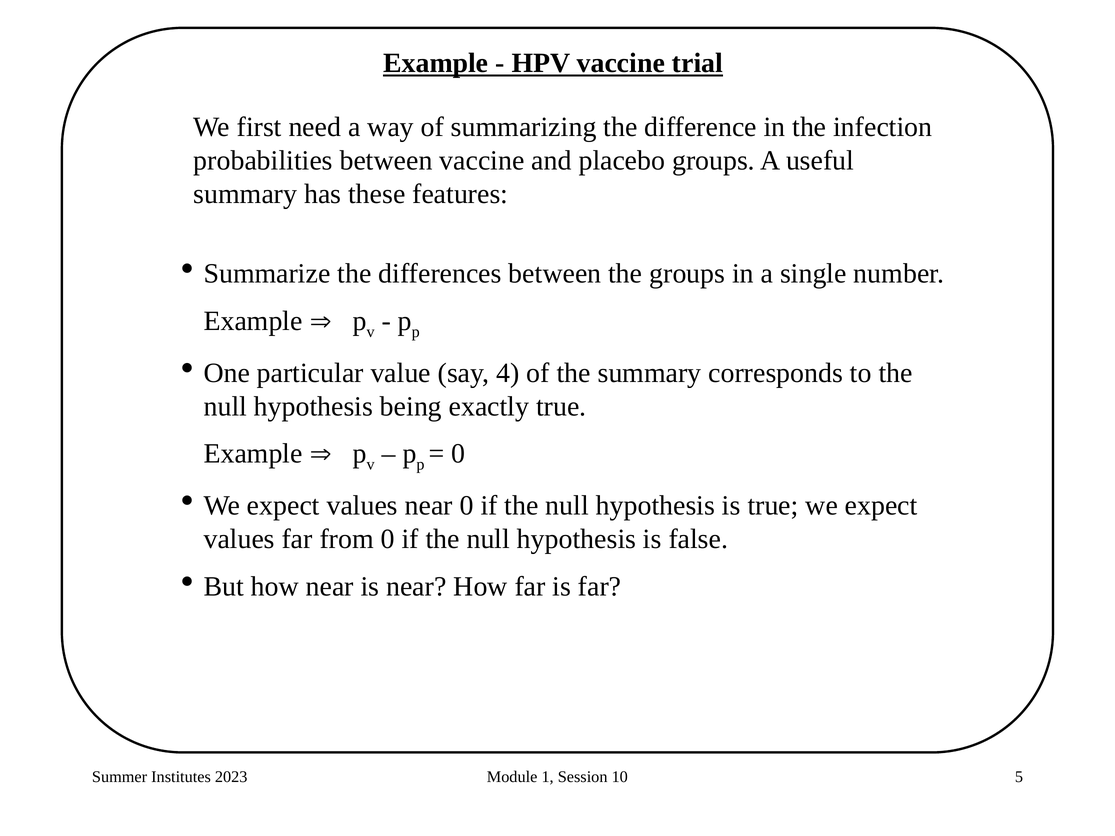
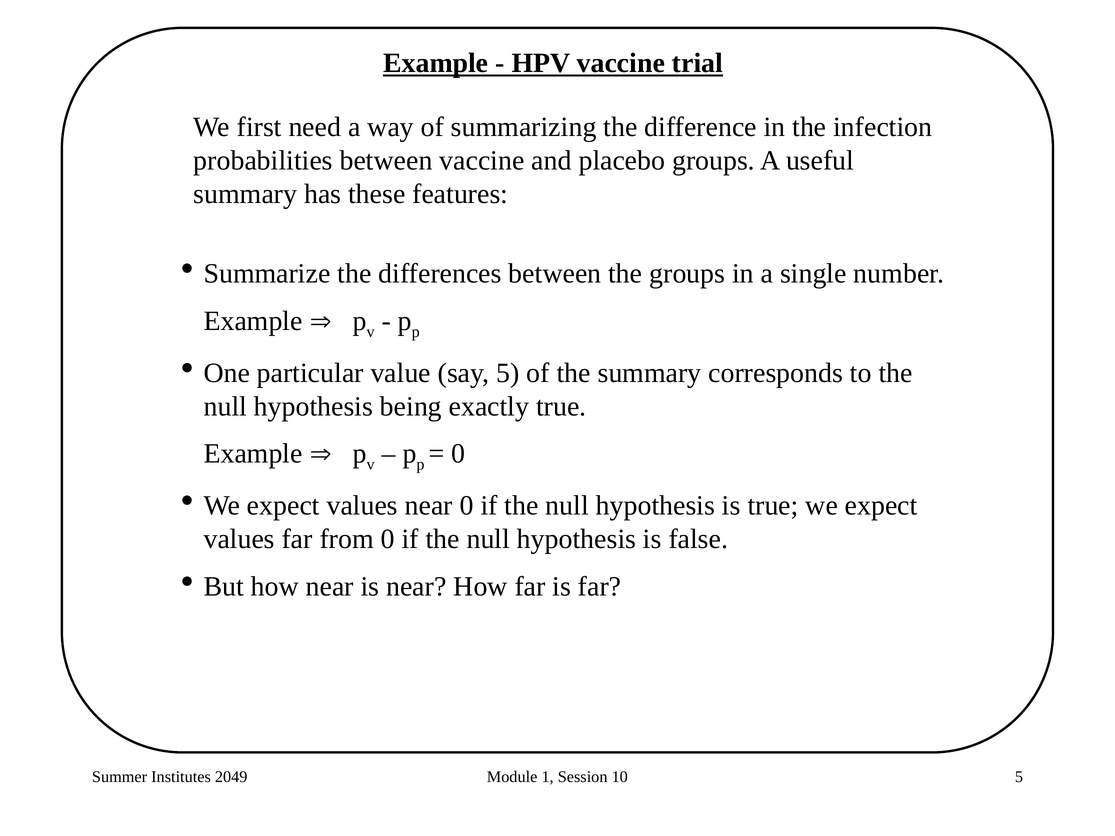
say 4: 4 -> 5
2023: 2023 -> 2049
